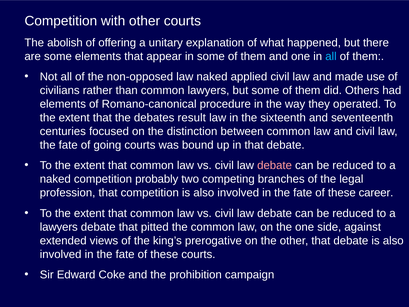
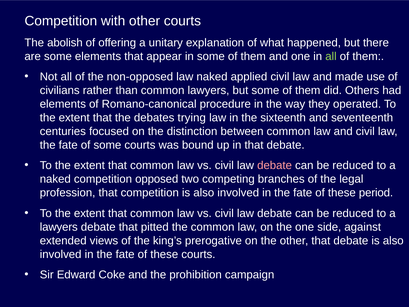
all at (331, 56) colour: light blue -> light green
result: result -> trying
of going: going -> some
probably: probably -> opposed
career: career -> period
